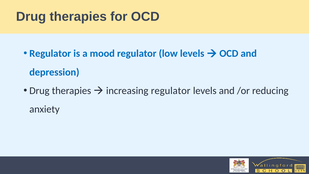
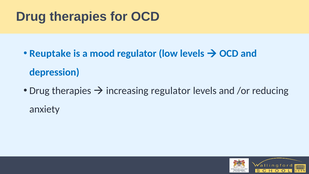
Regulator at (50, 54): Regulator -> Reuptake
